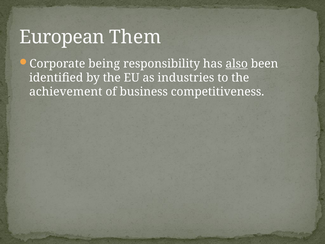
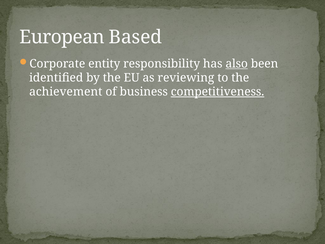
Them: Them -> Based
being: being -> entity
industries: industries -> reviewing
competitiveness underline: none -> present
